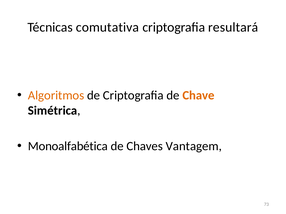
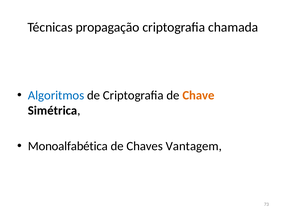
comutativa: comutativa -> propagação
resultará: resultará -> chamada
Algoritmos colour: orange -> blue
